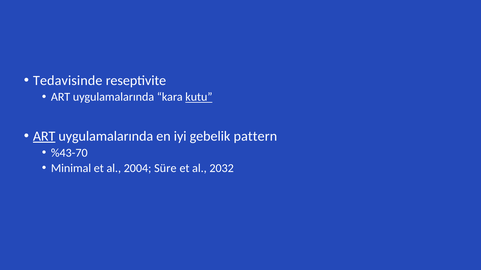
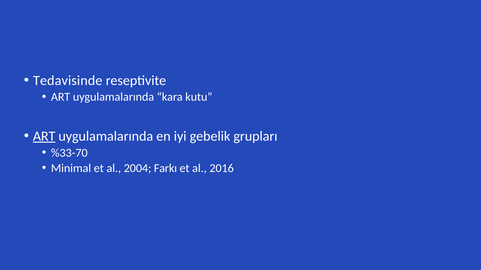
kutu underline: present -> none
pattern: pattern -> grupları
%43-70: %43-70 -> %33-70
Süre: Süre -> Farkı
2032: 2032 -> 2016
